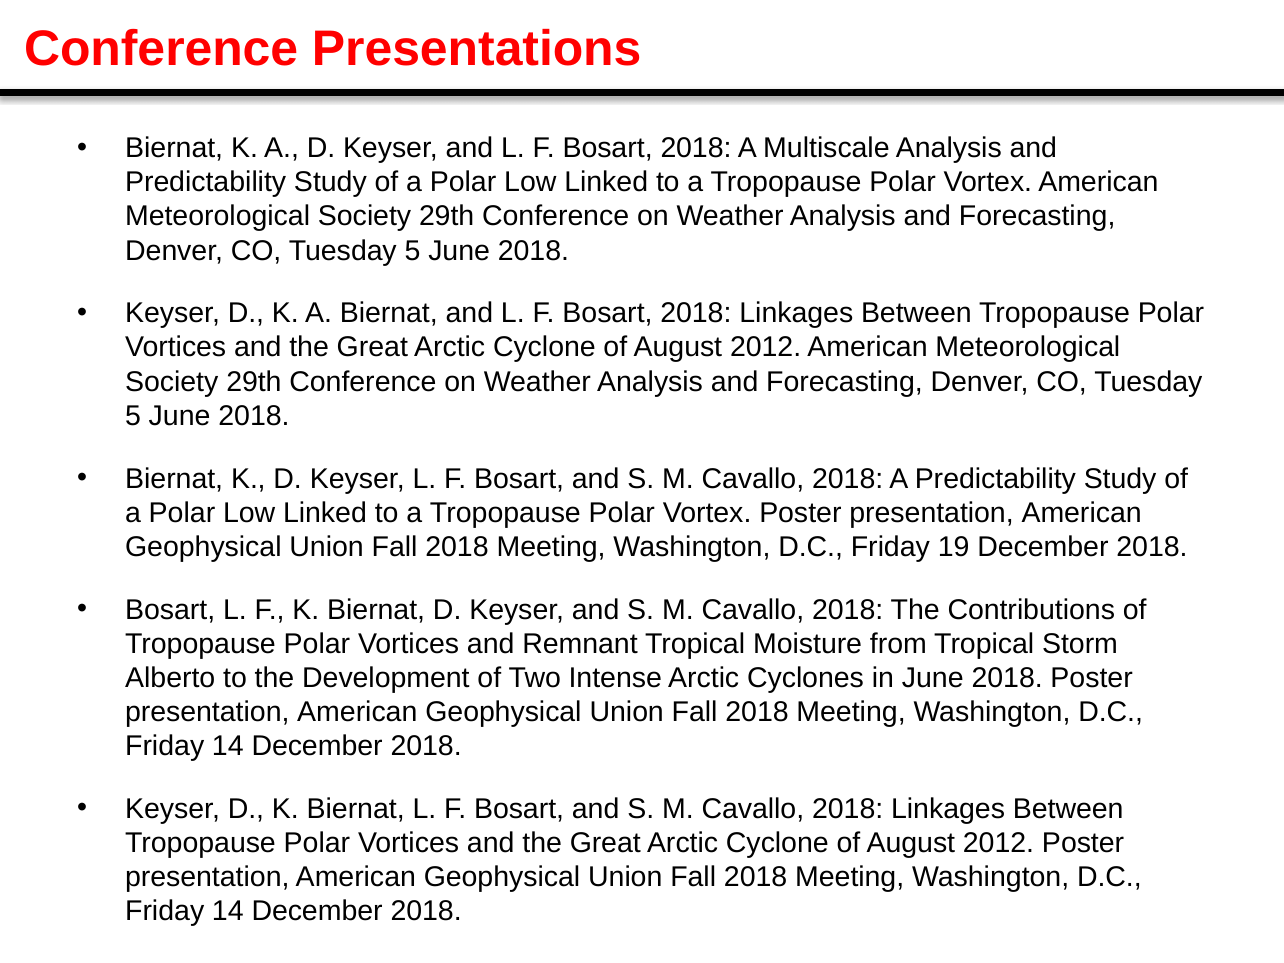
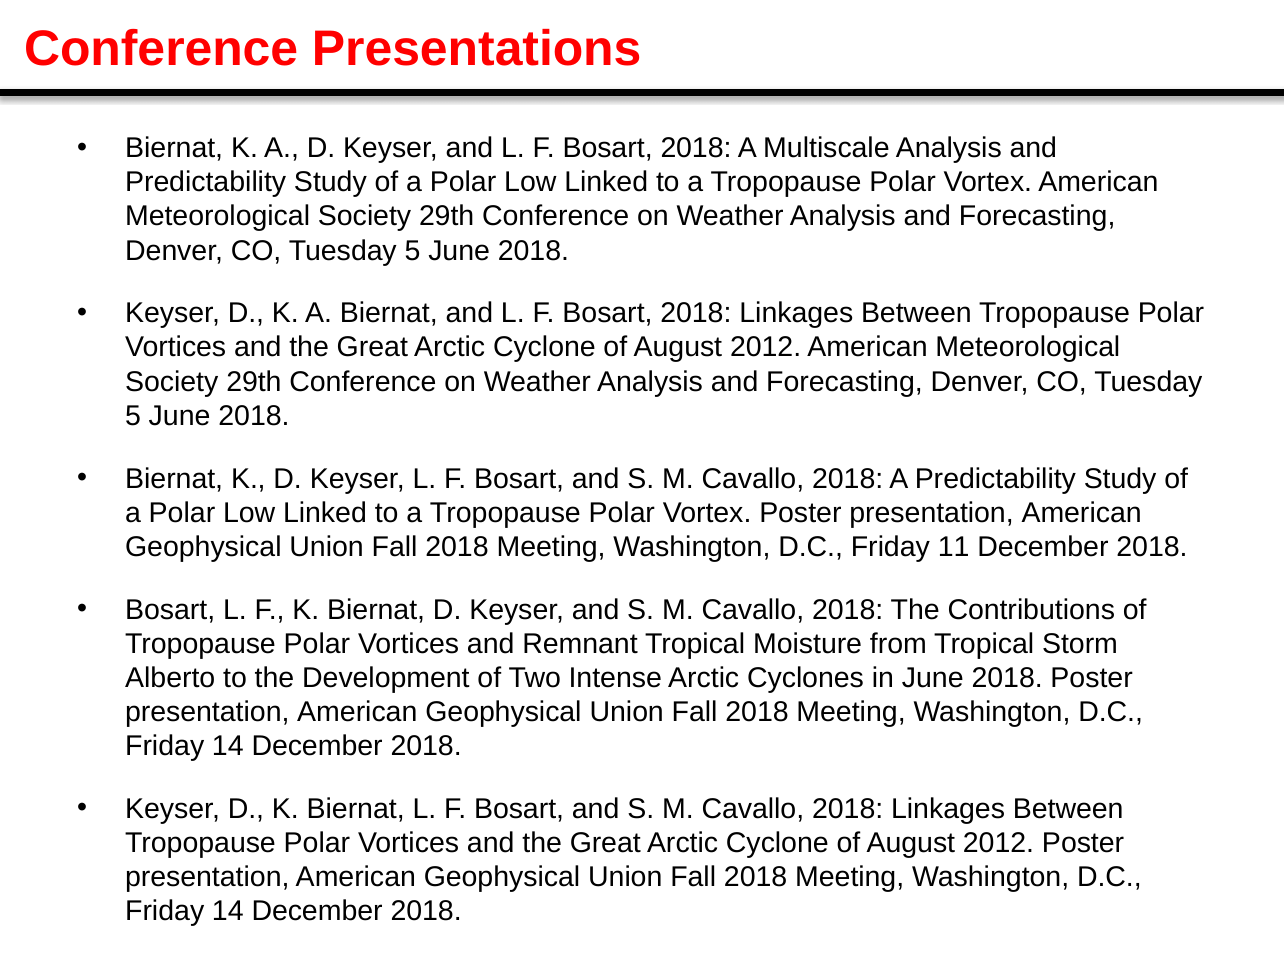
19: 19 -> 11
